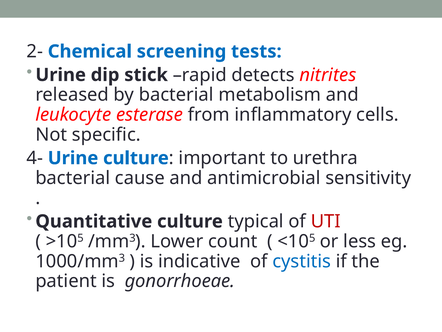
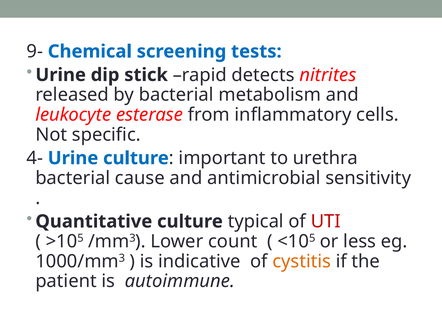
2-: 2- -> 9-
cystitis colour: blue -> orange
gonorrhoeae: gonorrhoeae -> autoimmune
